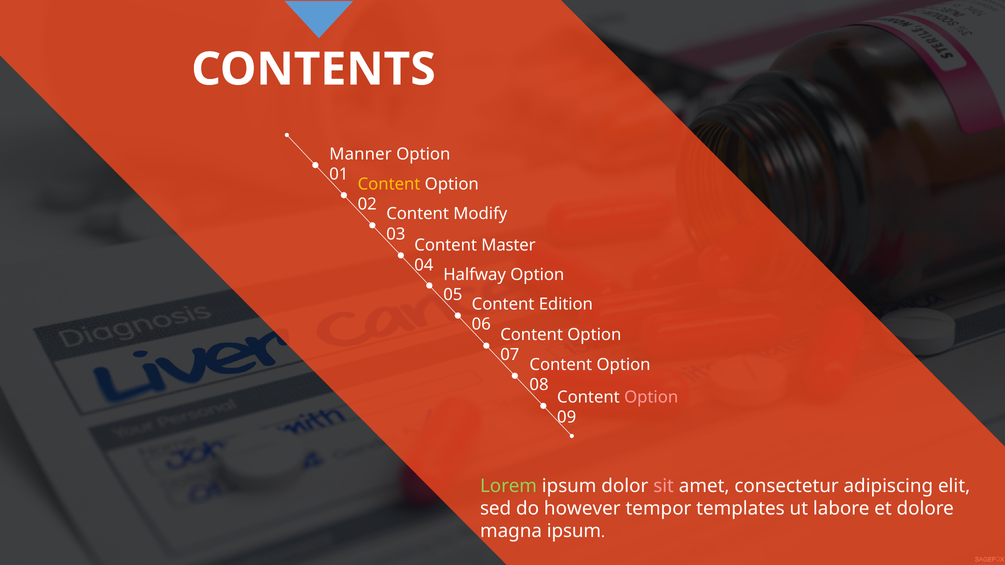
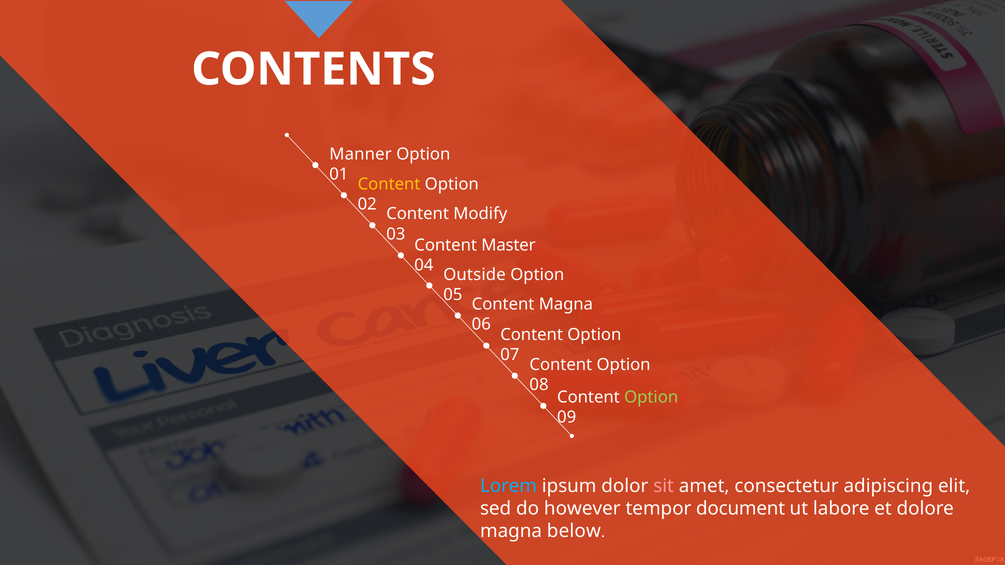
Halfway: Halfway -> Outside
Content Edition: Edition -> Magna
Option at (651, 397) colour: pink -> light green
Lorem colour: light green -> light blue
templates: templates -> document
magna ipsum: ipsum -> below
